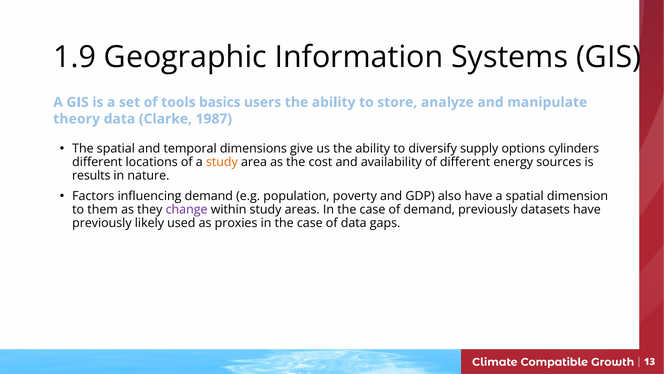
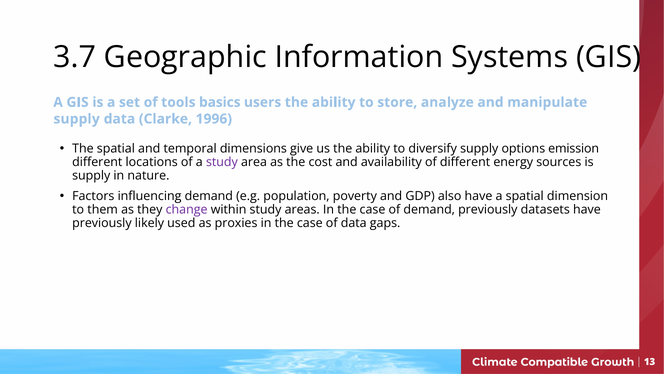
1.9: 1.9 -> 3.7
theory at (77, 119): theory -> supply
1987: 1987 -> 1996
cylinders: cylinders -> emission
study at (222, 162) colour: orange -> purple
results at (91, 175): results -> supply
